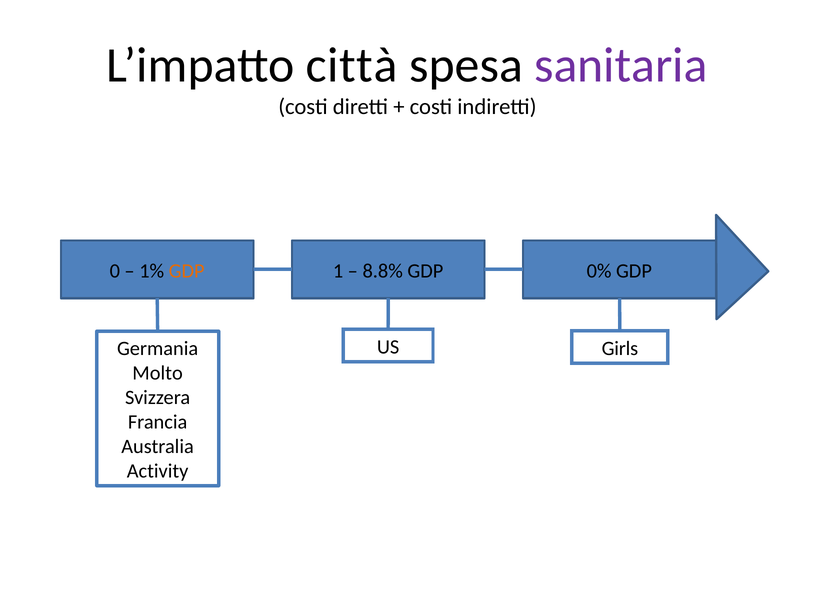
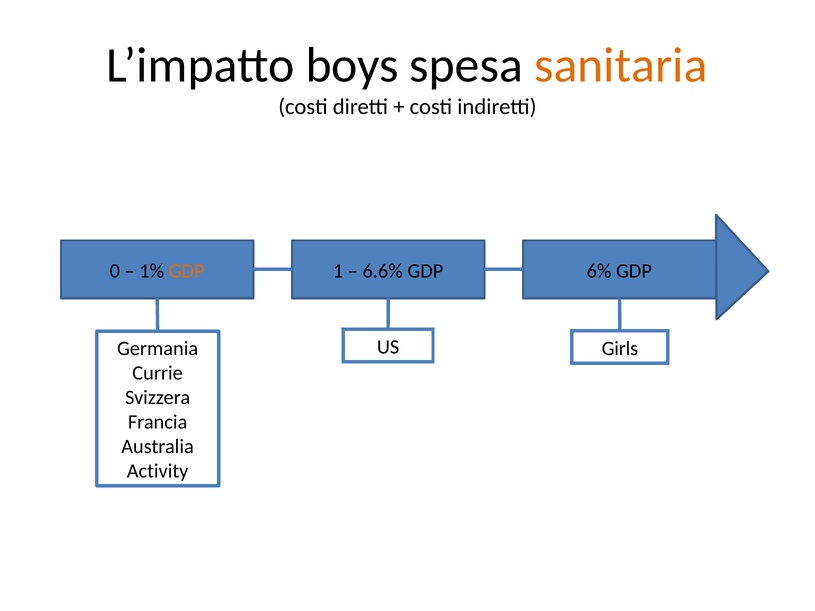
città: città -> boys
sanitaria colour: purple -> orange
8.8%: 8.8% -> 6.6%
0%: 0% -> 6%
Molto: Molto -> Currie
